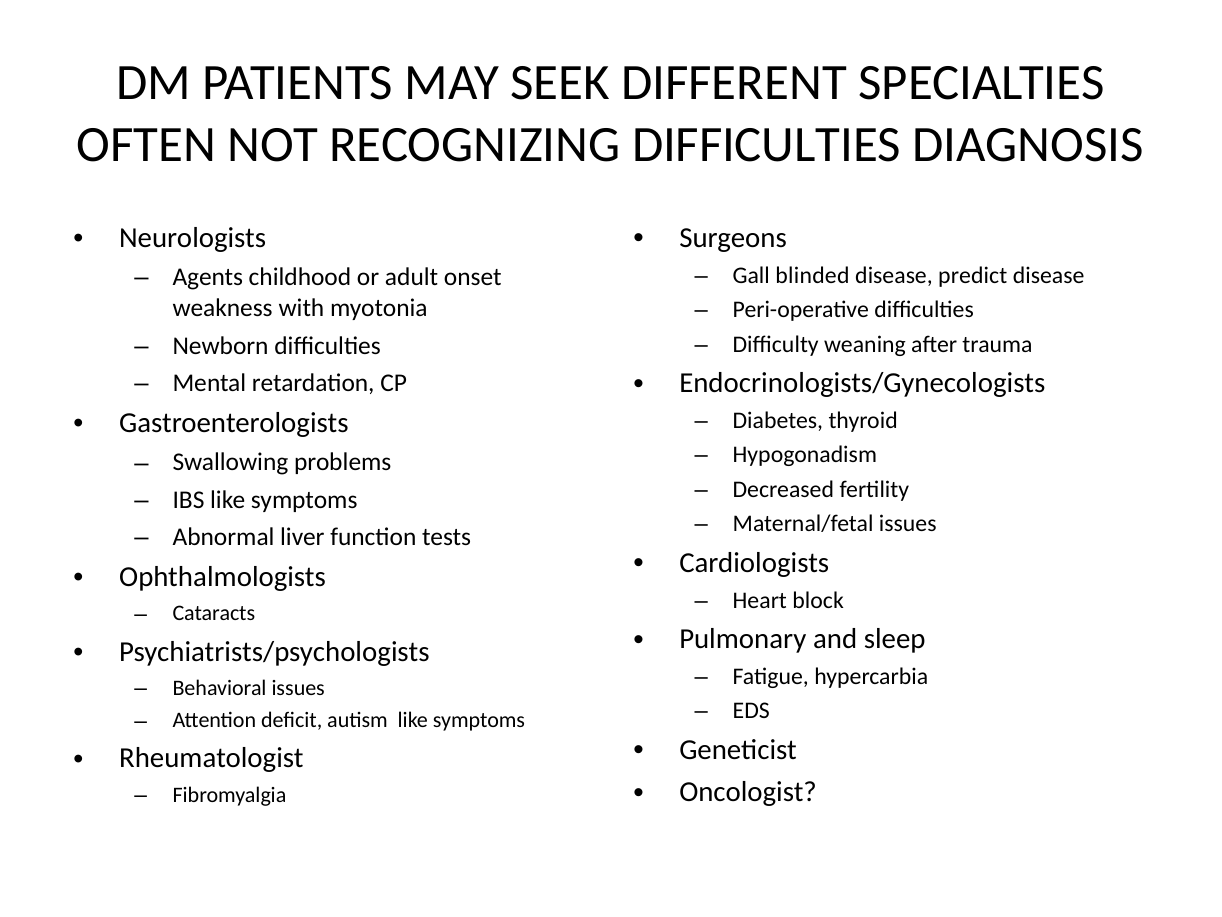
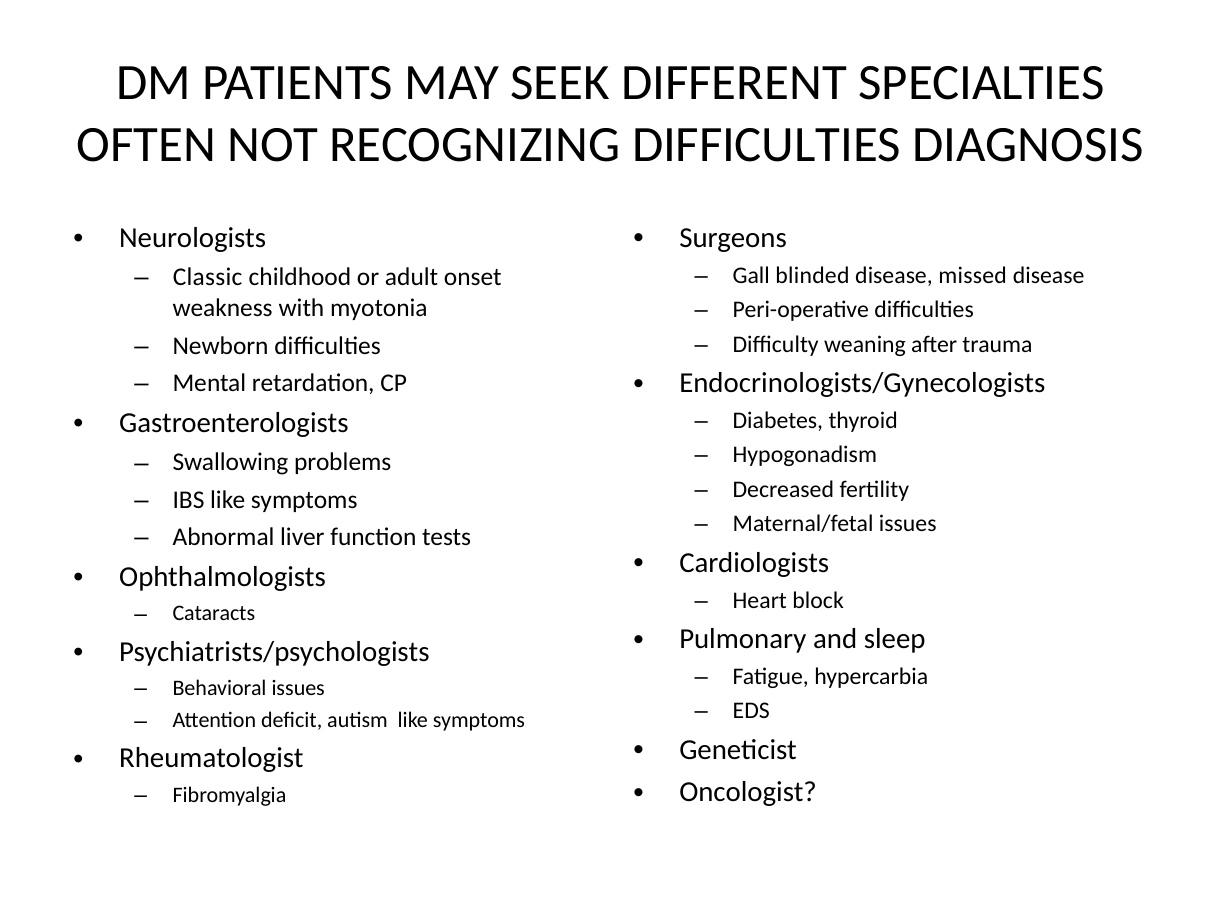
predict: predict -> missed
Agents: Agents -> Classic
